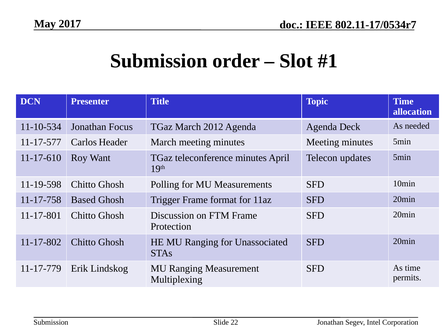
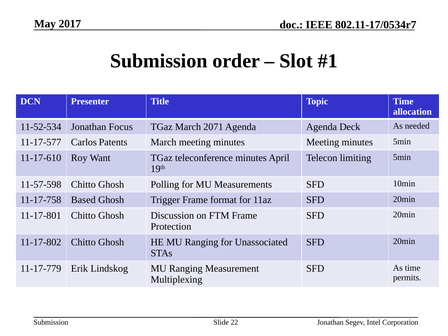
11-10-534: 11-10-534 -> 11-52-534
2012: 2012 -> 2071
Header: Header -> Patents
updates: updates -> limiting
11-19-598: 11-19-598 -> 11-57-598
